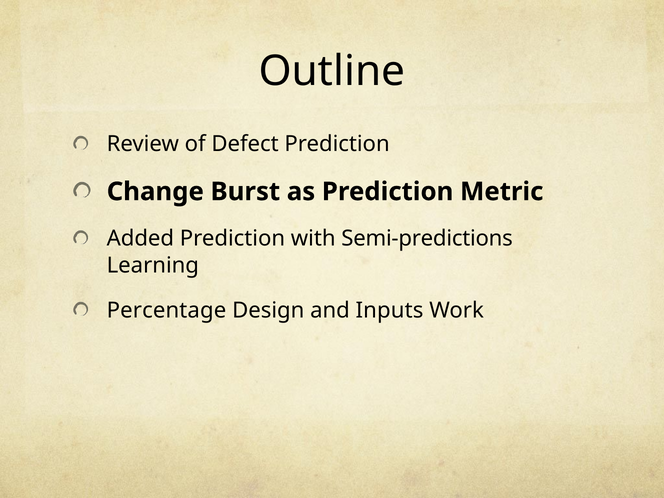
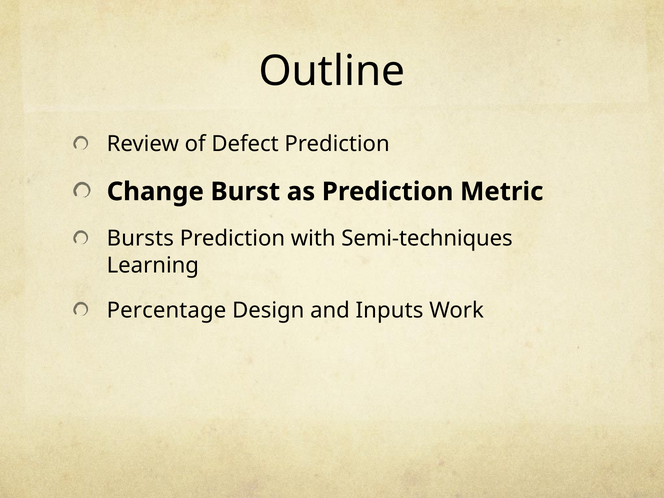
Added: Added -> Bursts
Semi-predictions: Semi-predictions -> Semi-techniques
